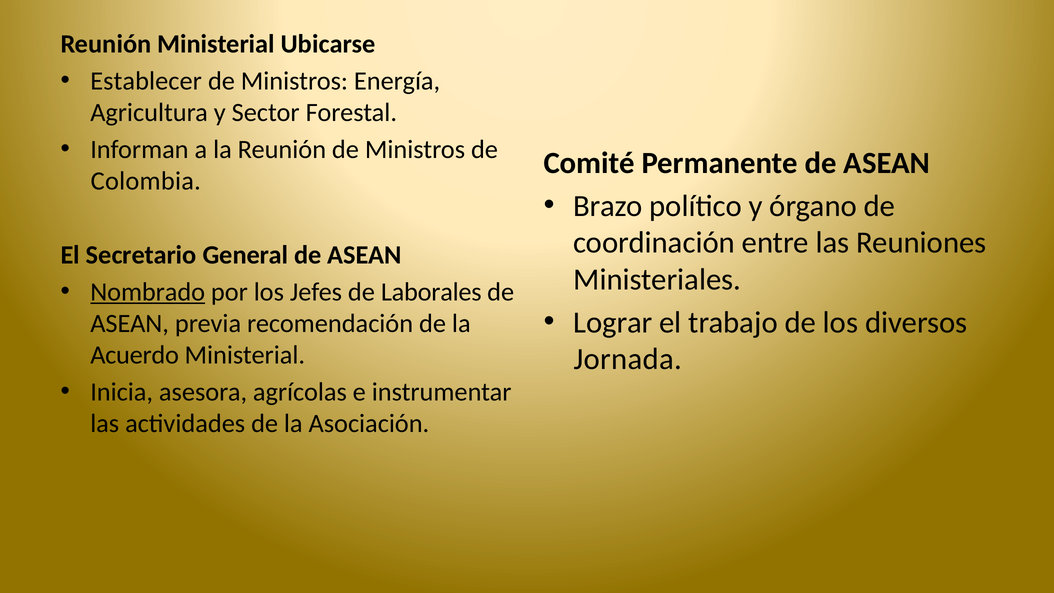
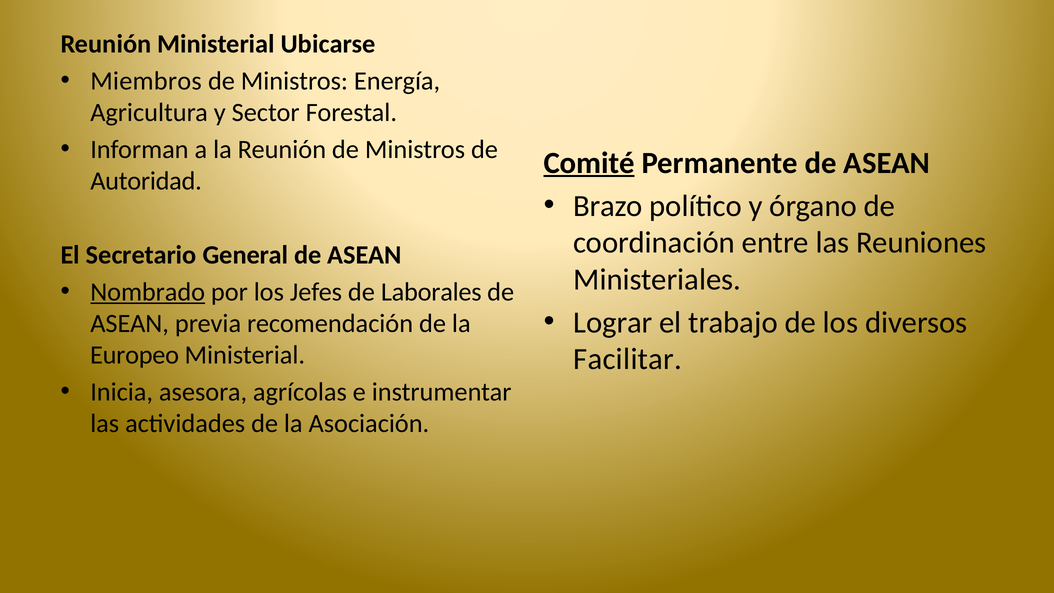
Establecer: Establecer -> Miembros
Comité underline: none -> present
Colombia: Colombia -> Autoridad
Acuerdo: Acuerdo -> Europeo
Jornada: Jornada -> Facilitar
